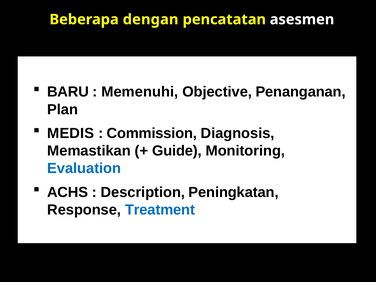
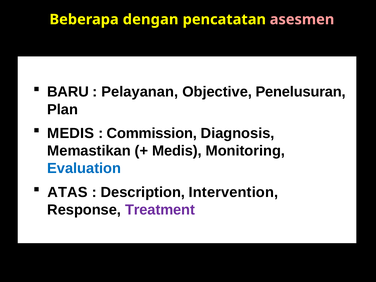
asesmen colour: white -> pink
Memenuhi: Memenuhi -> Pelayanan
Penanganan: Penanganan -> Penelusuran
Guide at (177, 151): Guide -> Medis
ACHS: ACHS -> ATAS
Peningkatan: Peningkatan -> Intervention
Treatment colour: blue -> purple
